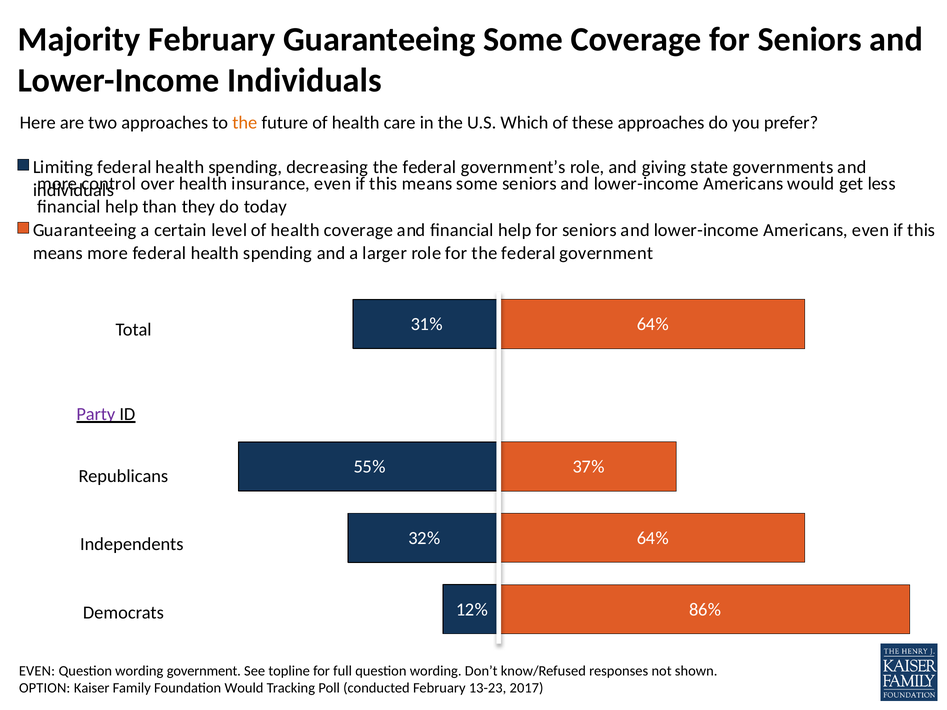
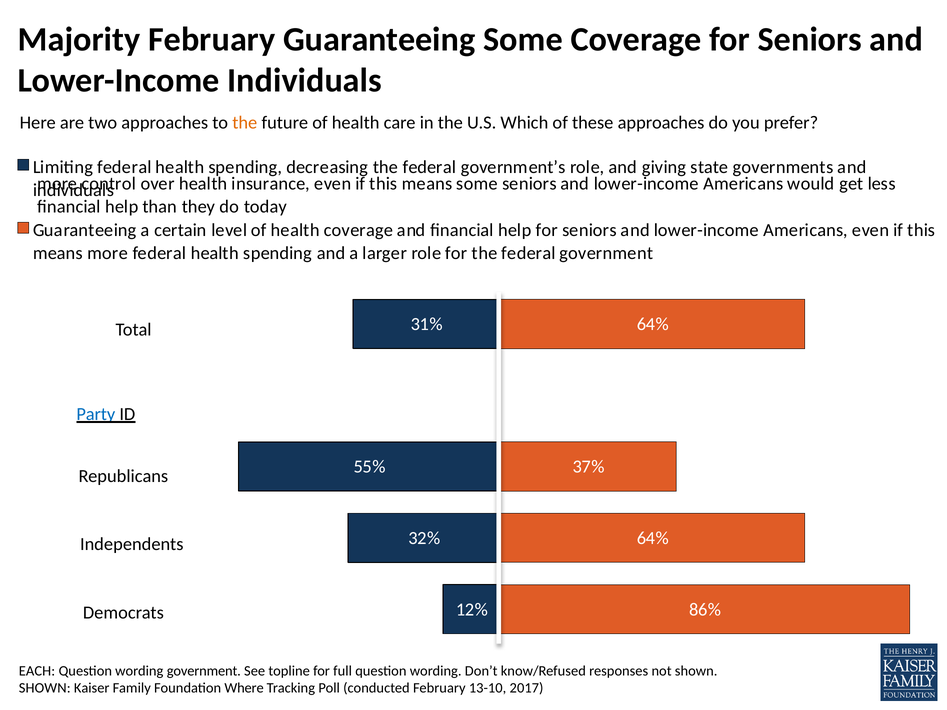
Party colour: purple -> blue
EVEN at (37, 671): EVEN -> EACH
OPTION at (45, 688): OPTION -> SHOWN
Foundation Would: Would -> Where
13-23: 13-23 -> 13-10
